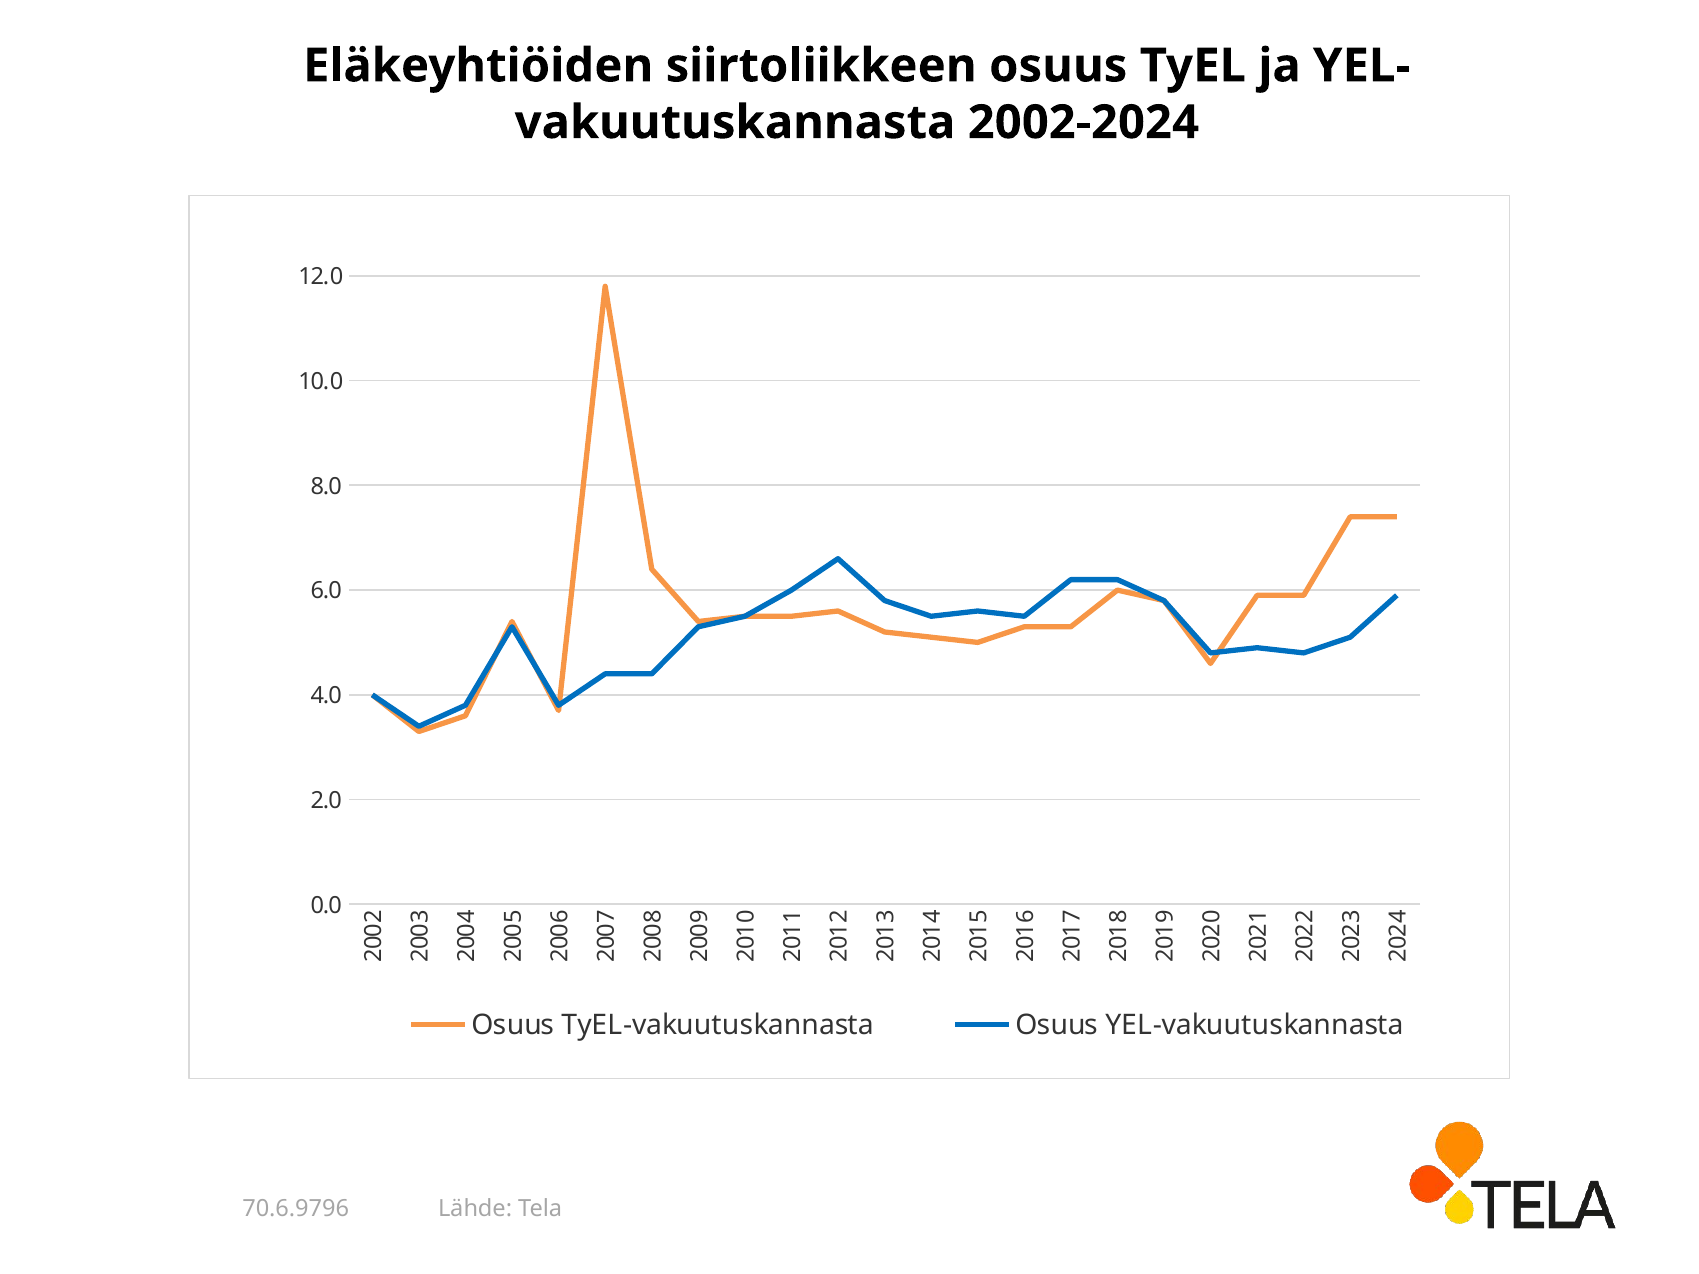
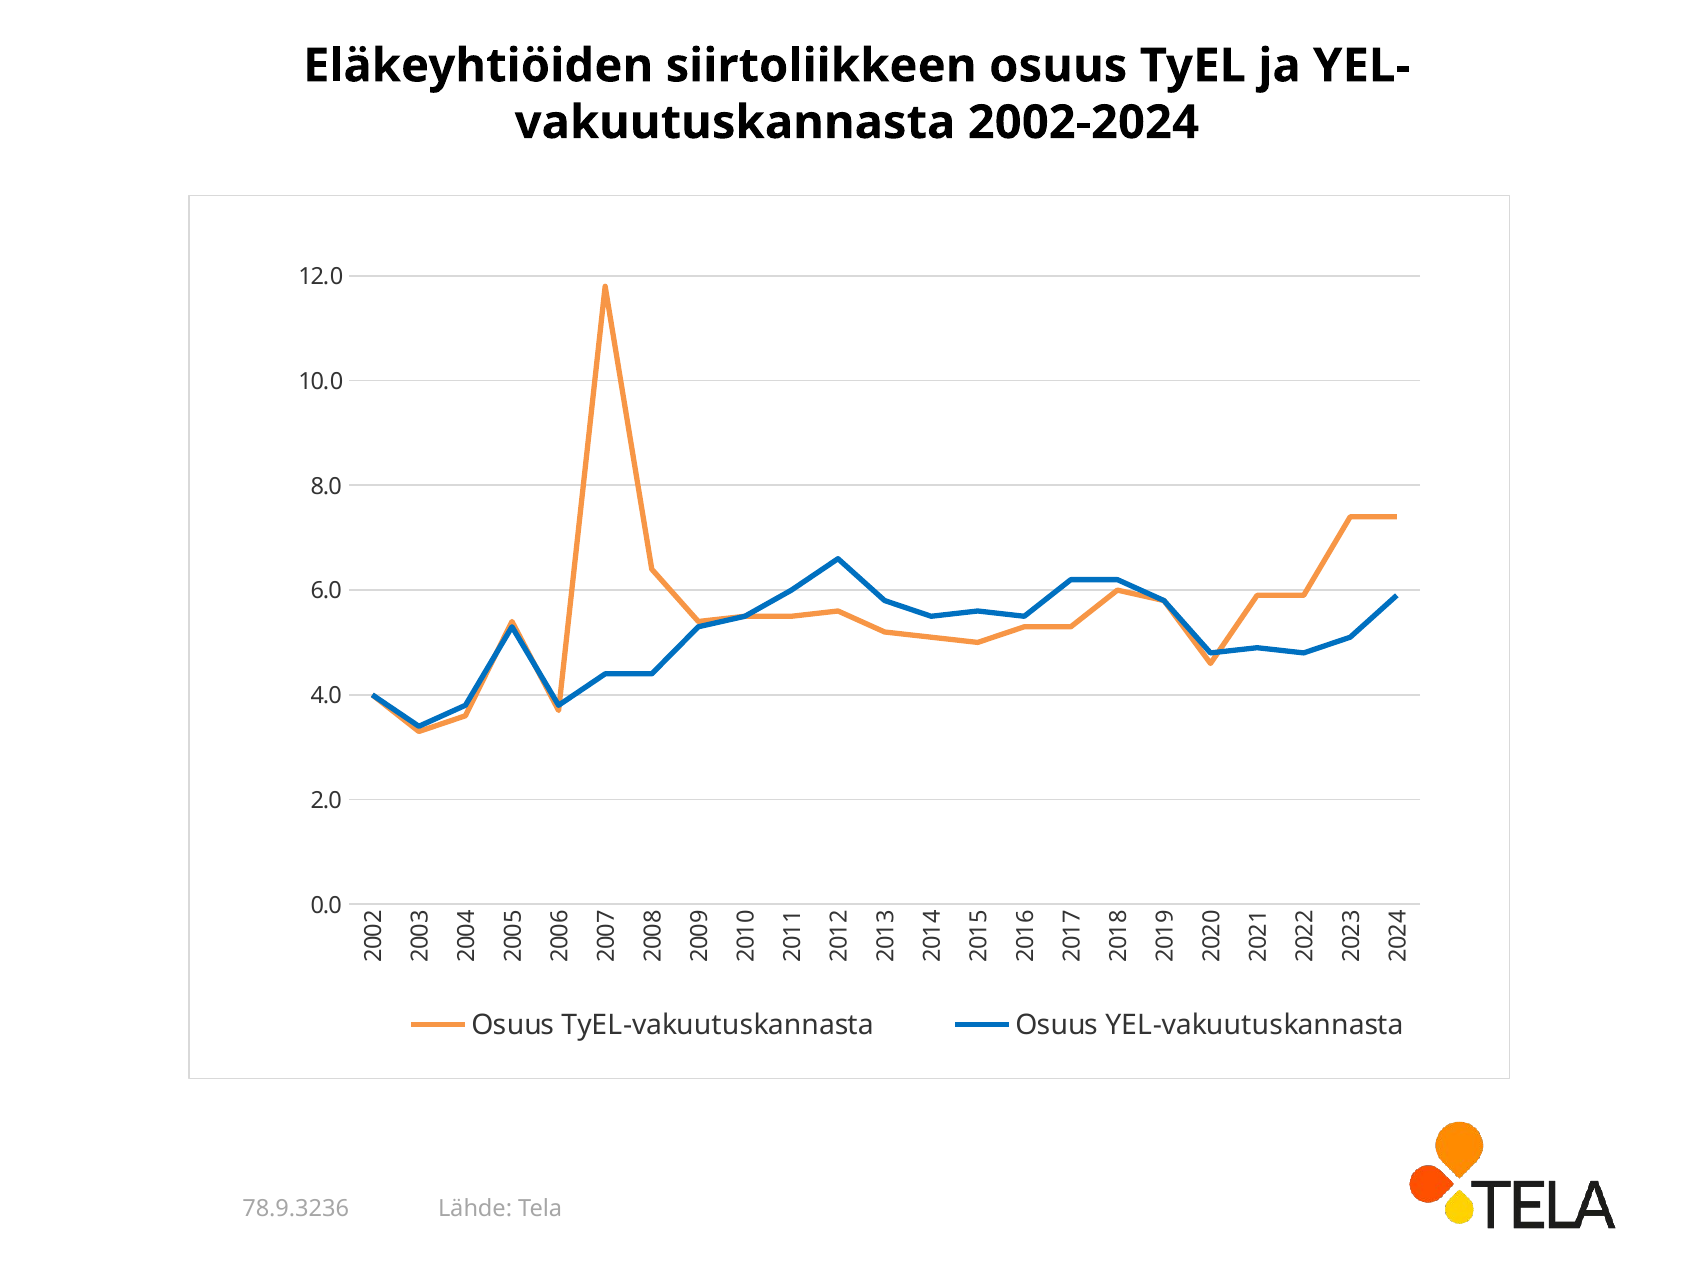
70.6.9796: 70.6.9796 -> 78.9.3236
